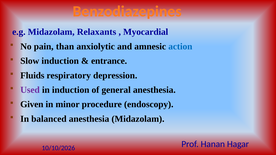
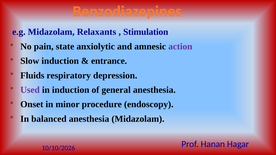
Myocardial: Myocardial -> Stimulation
than: than -> state
action colour: blue -> purple
Given: Given -> Onset
